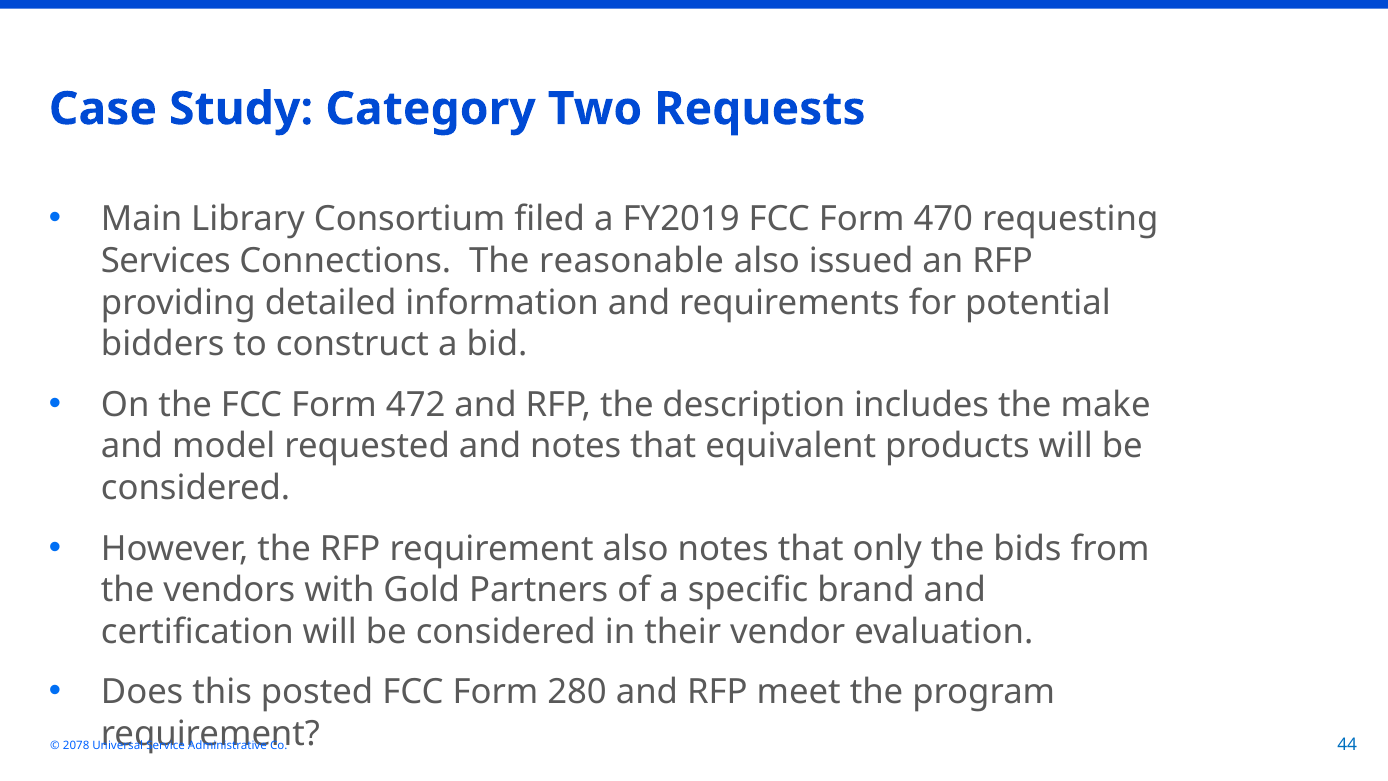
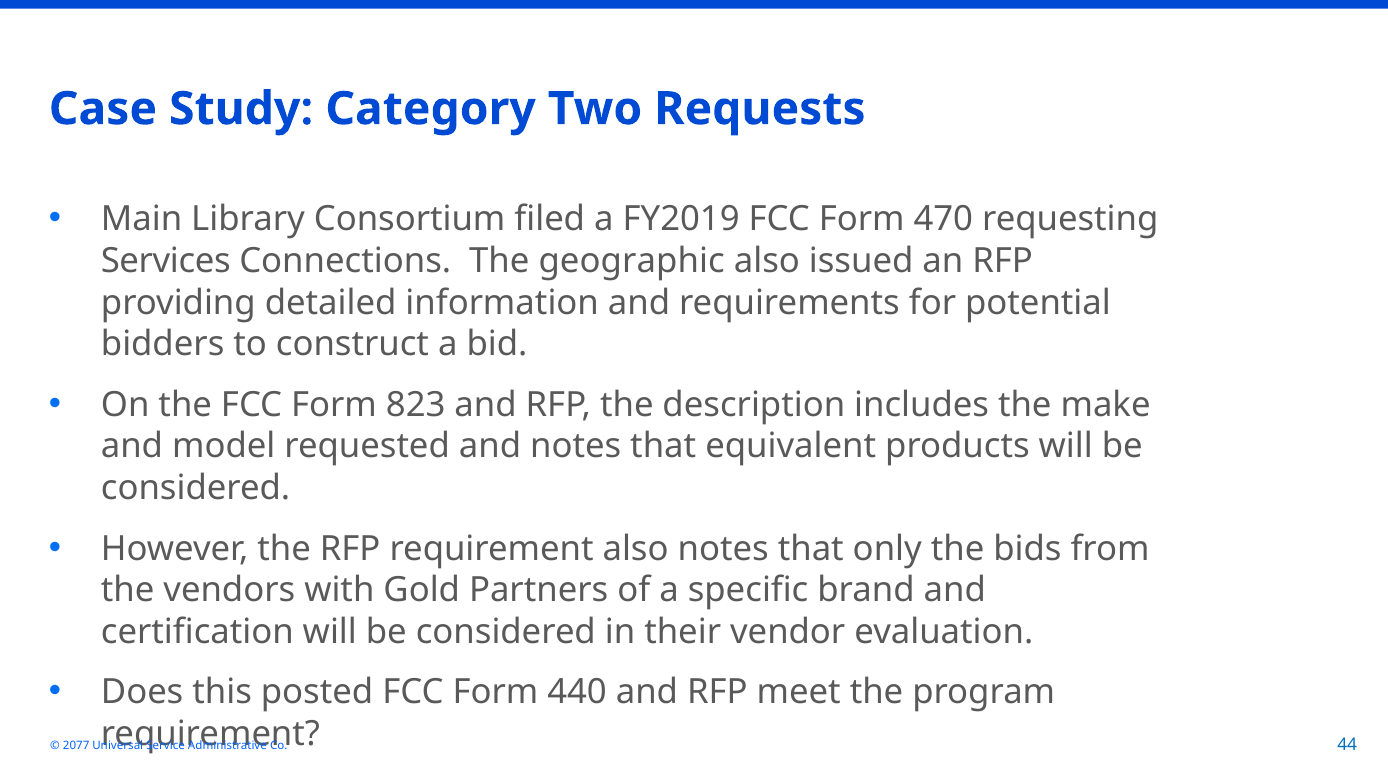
reasonable: reasonable -> geographic
472: 472 -> 823
280: 280 -> 440
2078: 2078 -> 2077
